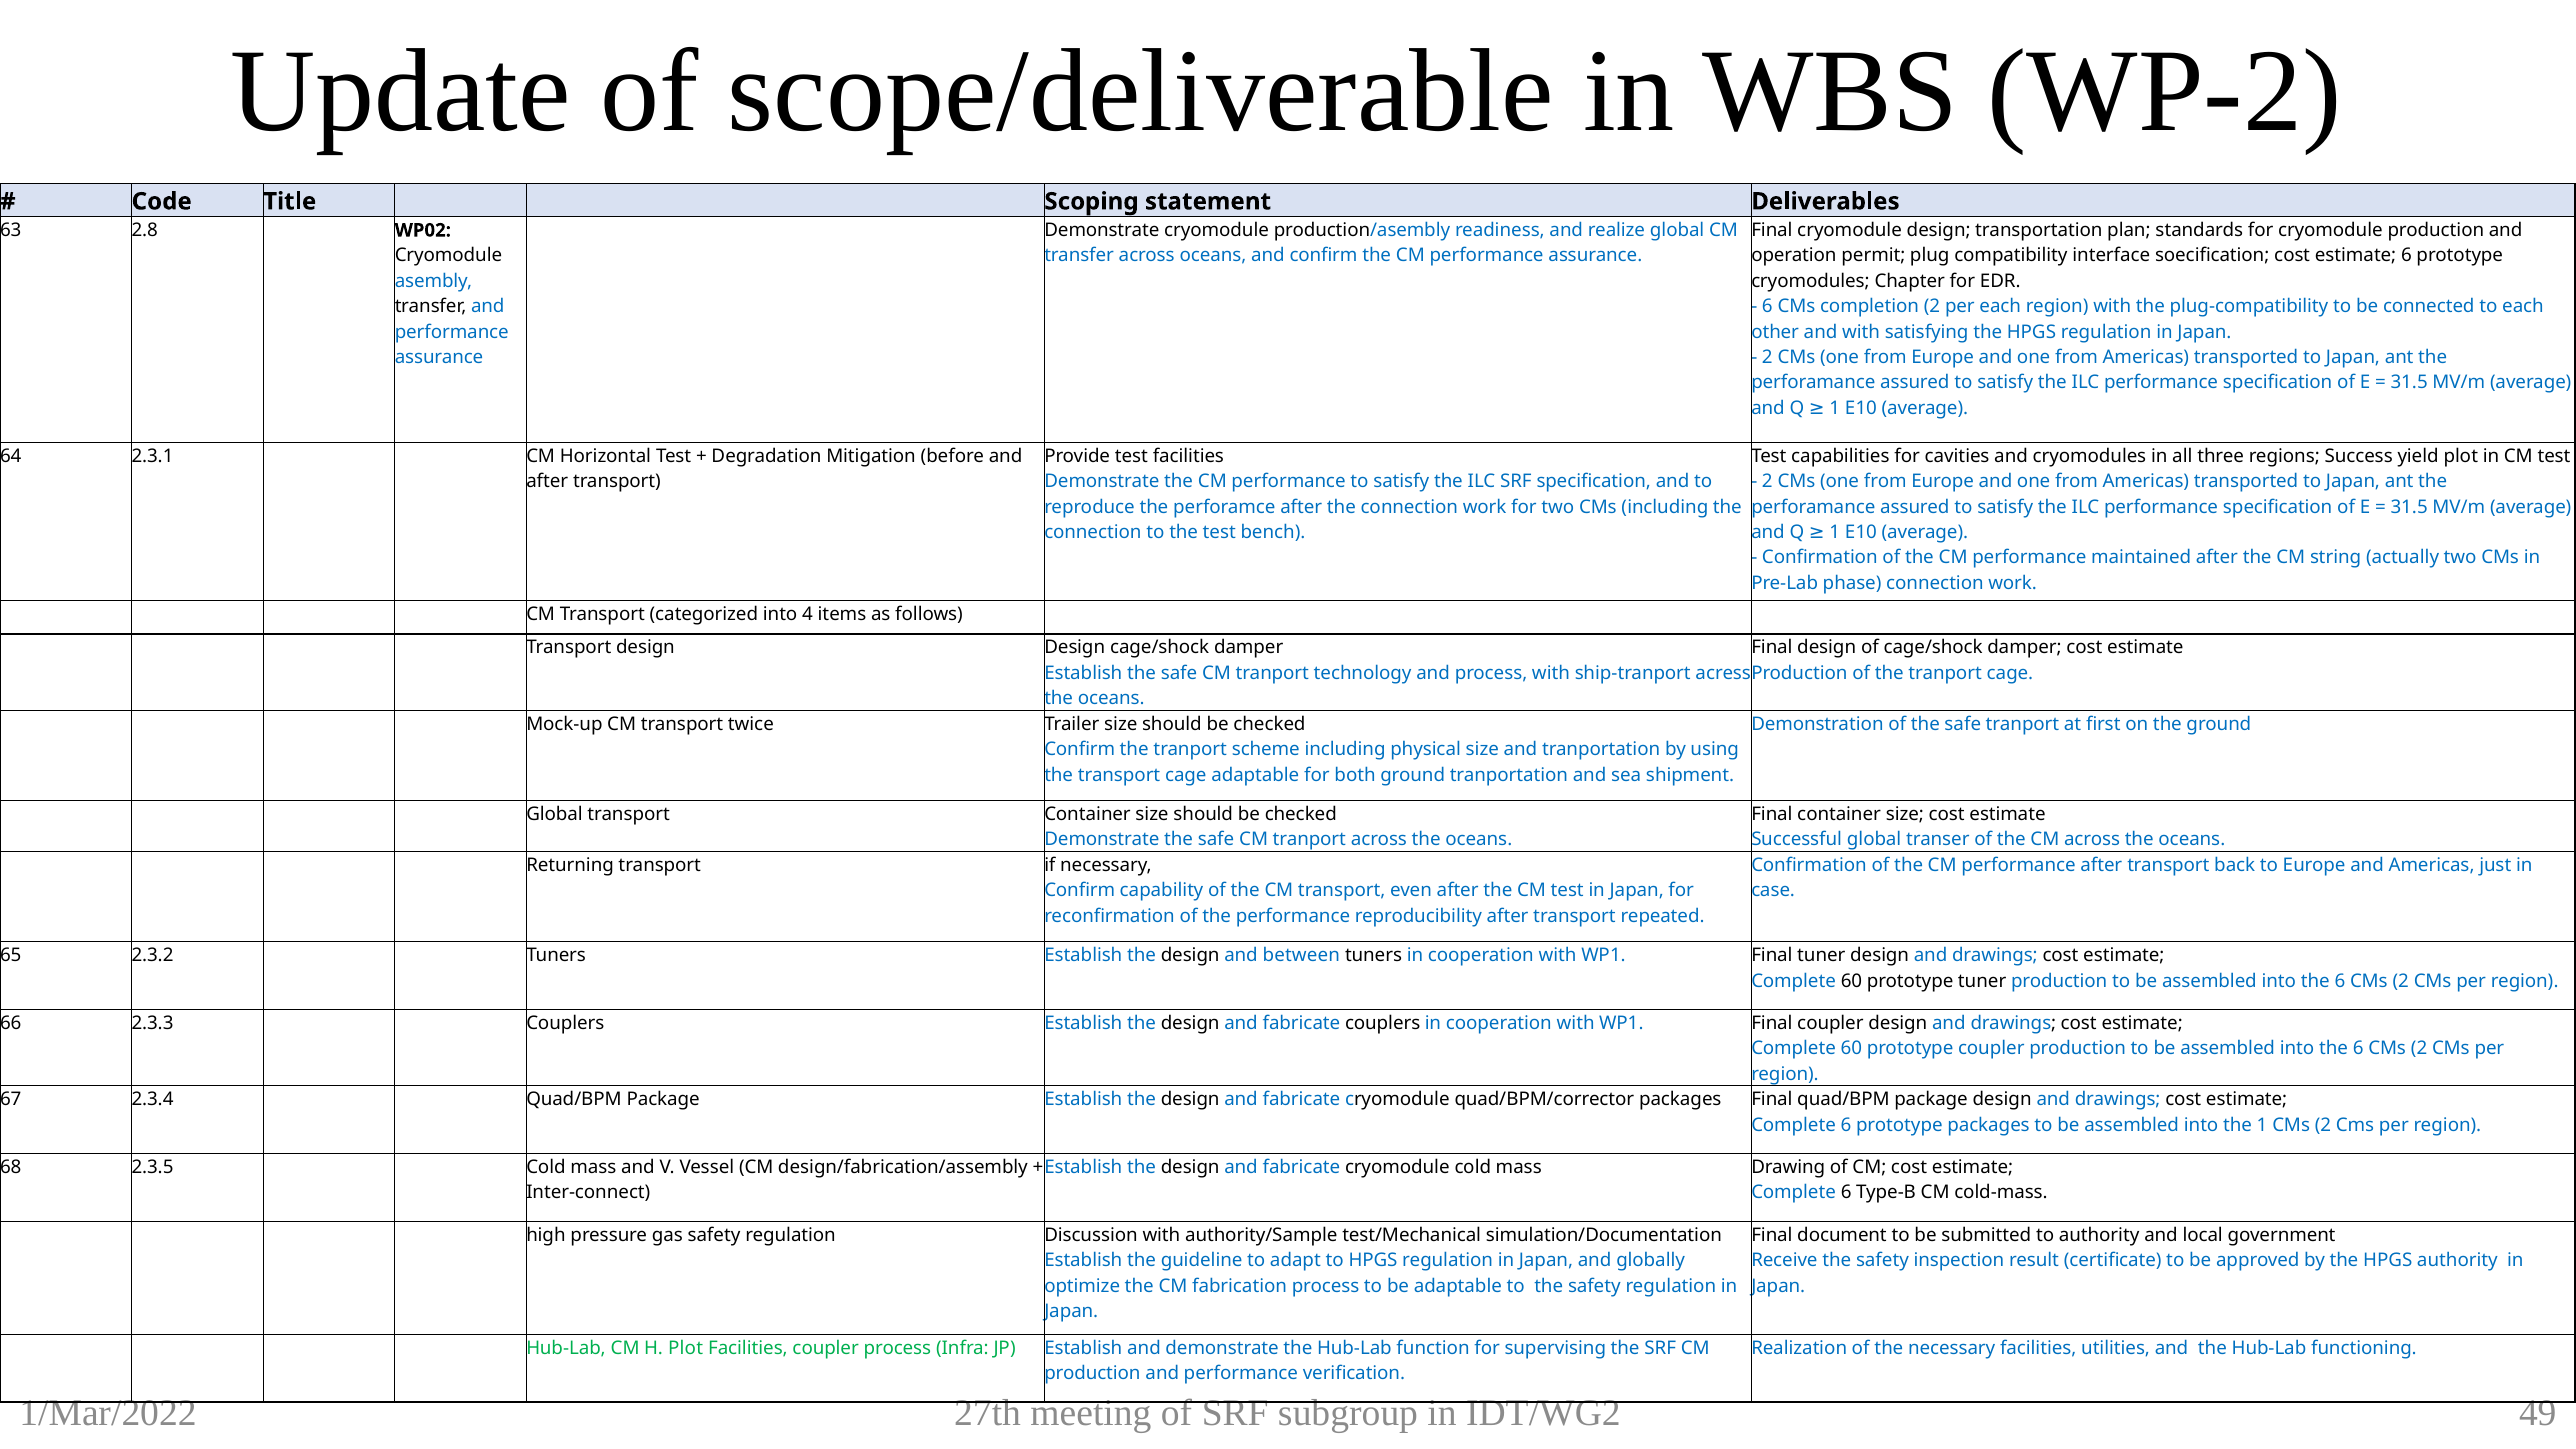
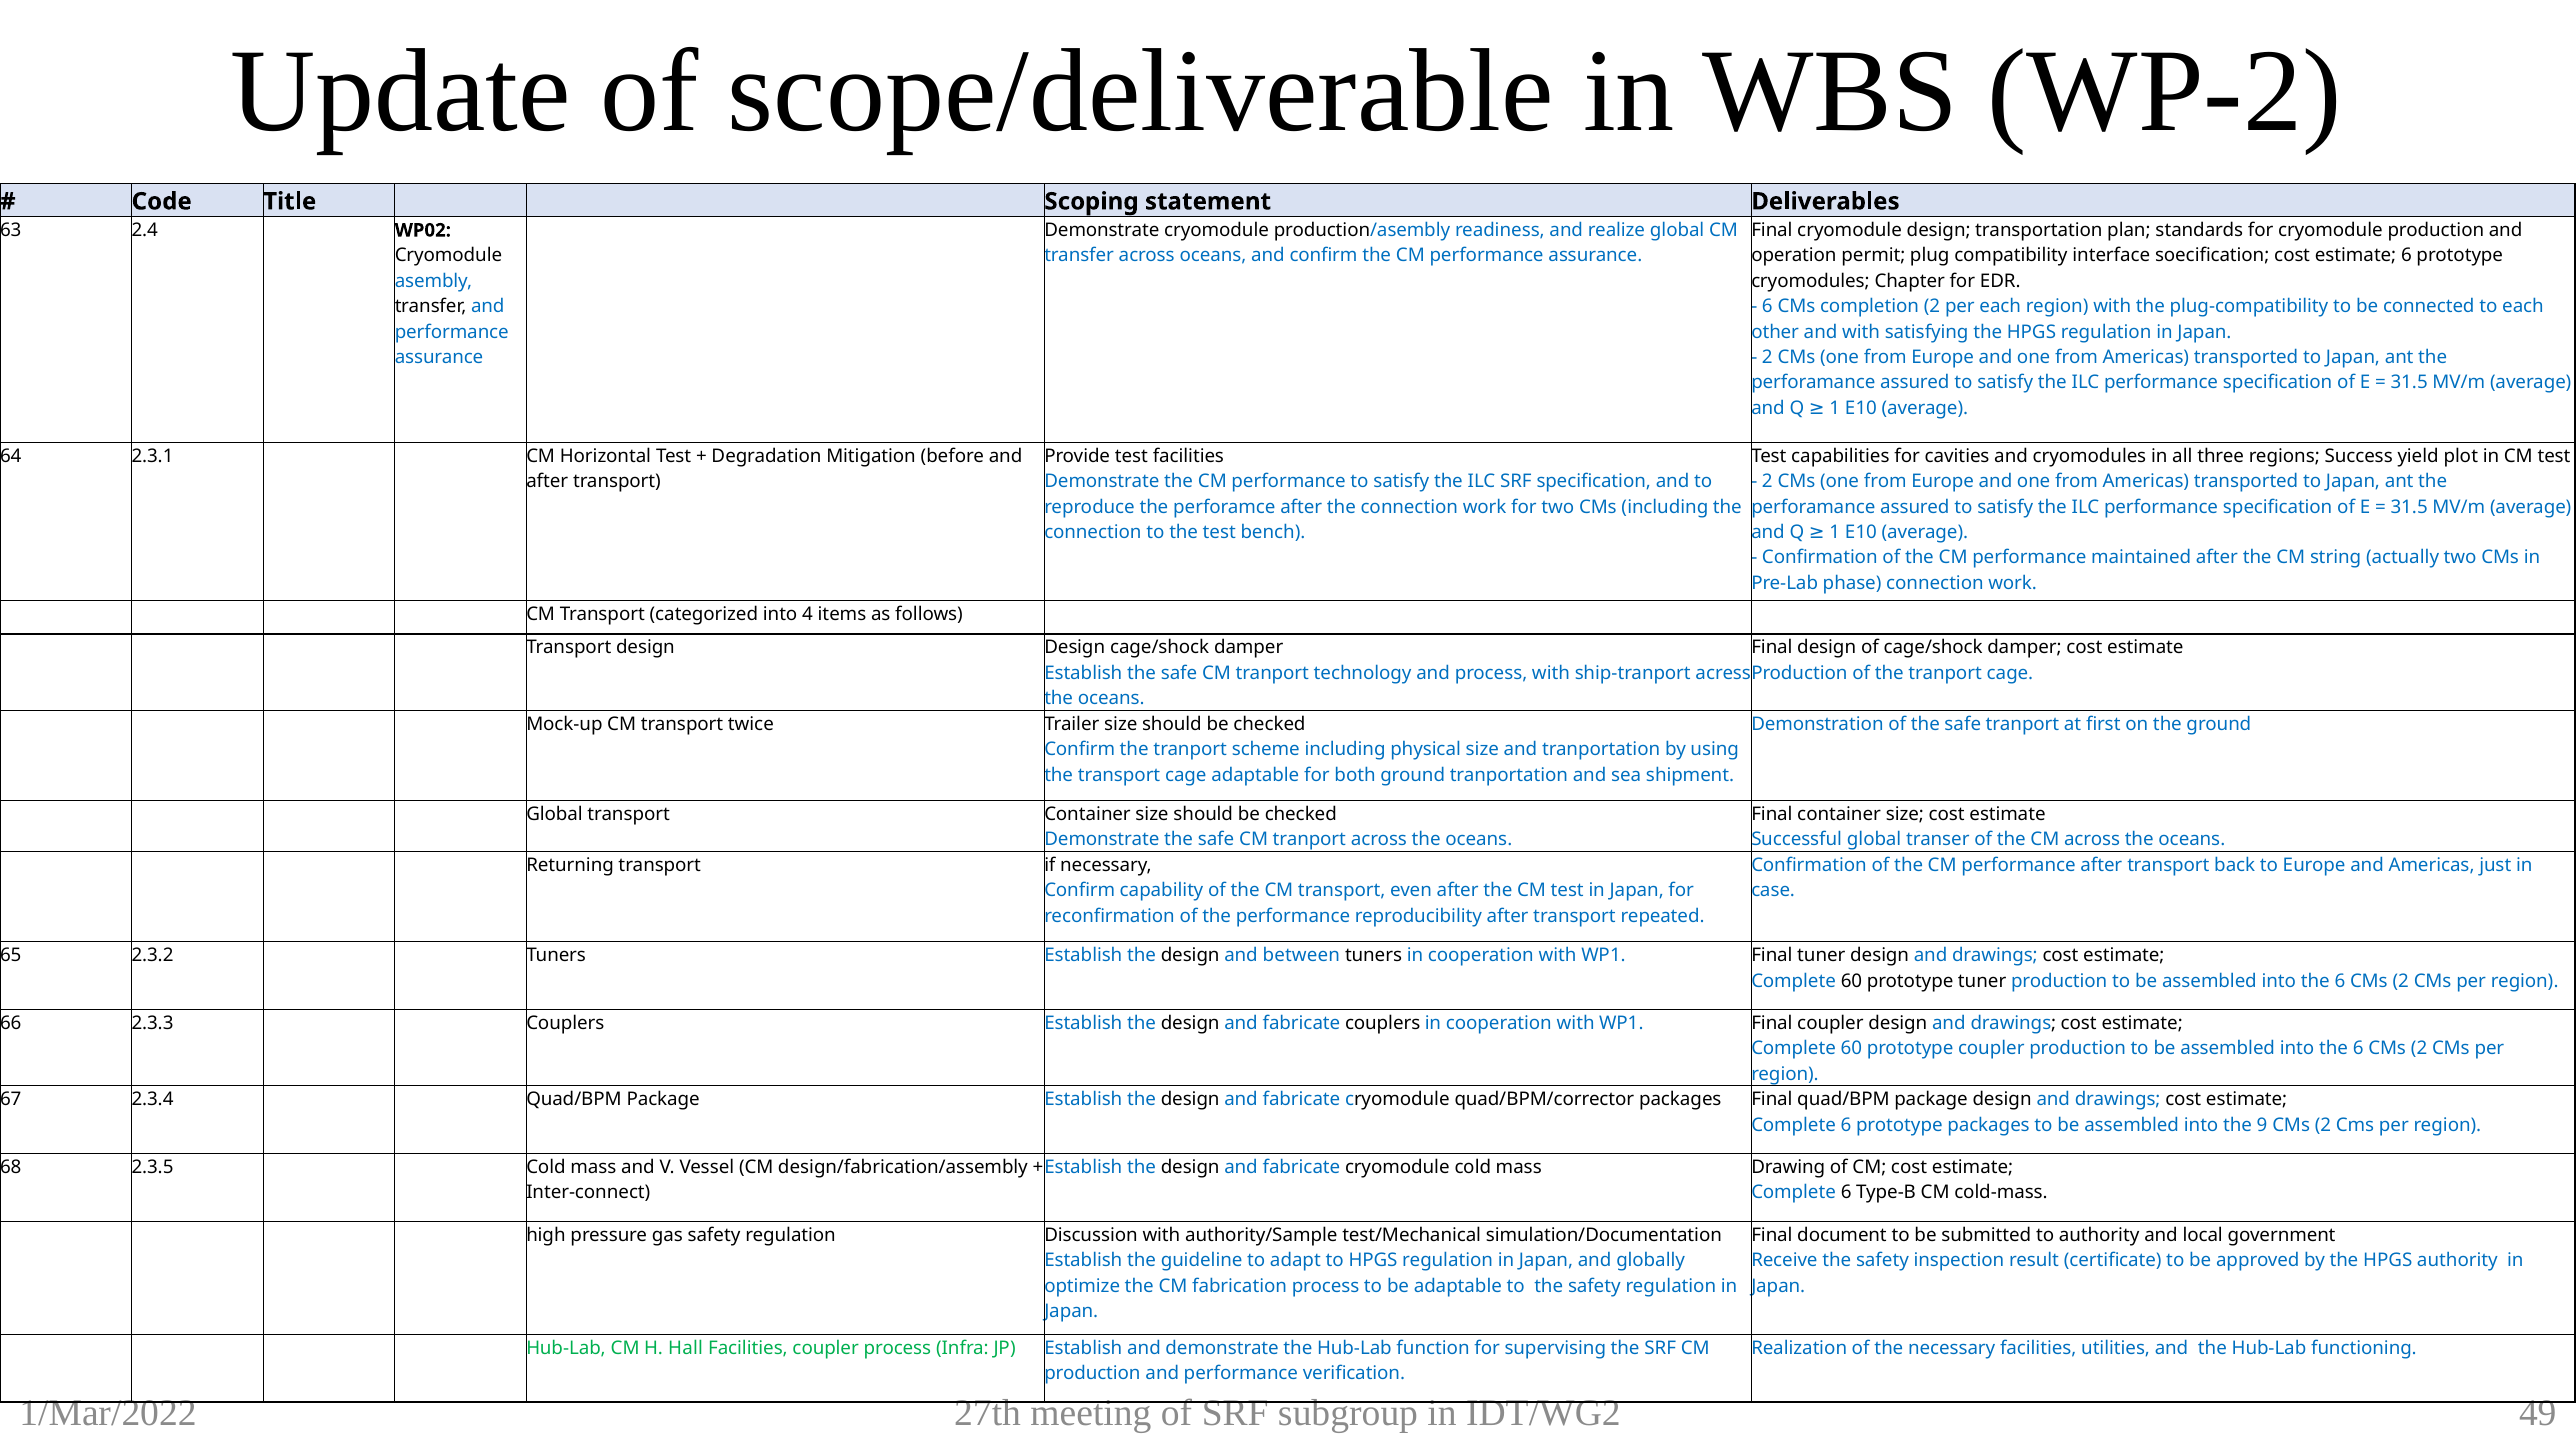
2.8: 2.8 -> 2.4
the 1: 1 -> 9
H Plot: Plot -> Hall
